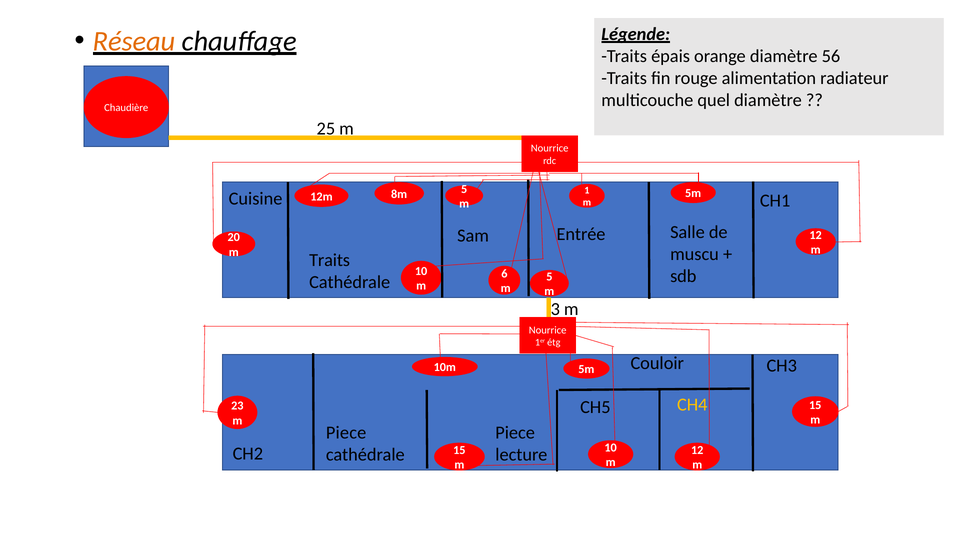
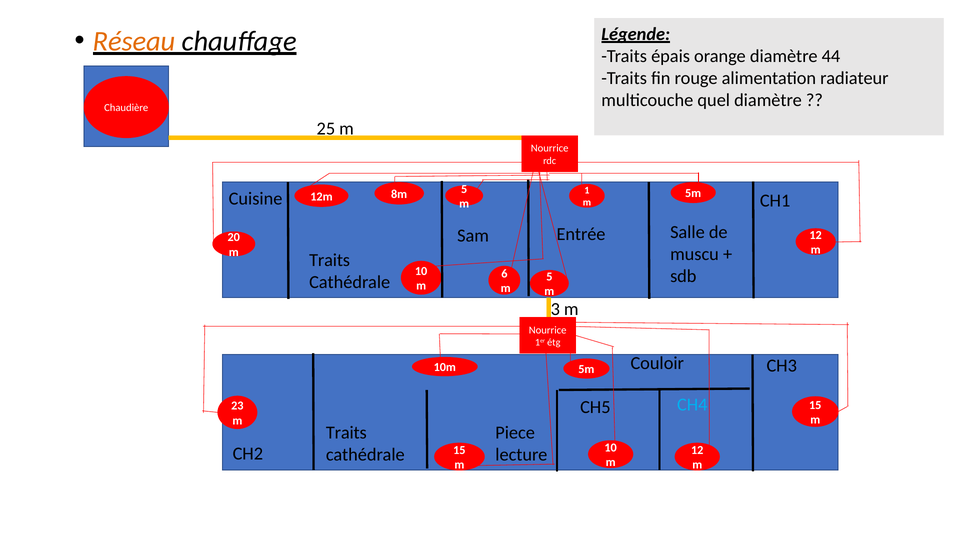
56: 56 -> 44
CH4 colour: yellow -> light blue
Piece at (346, 433): Piece -> Traits
